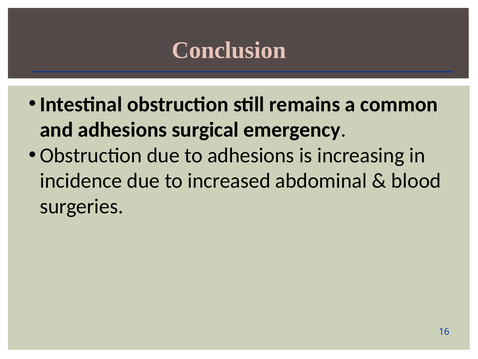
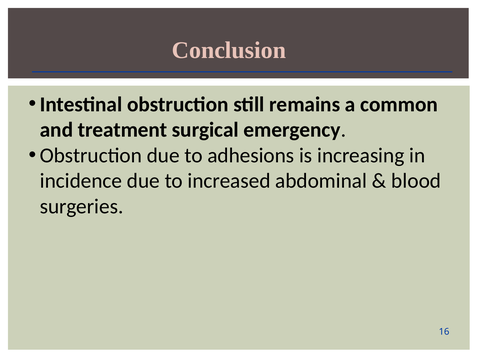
and adhesions: adhesions -> treatment
